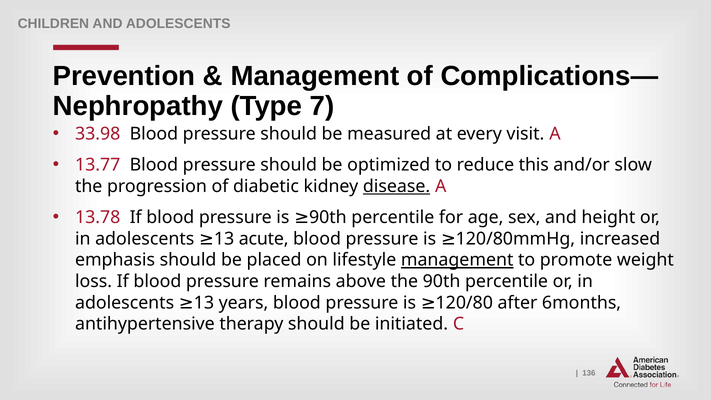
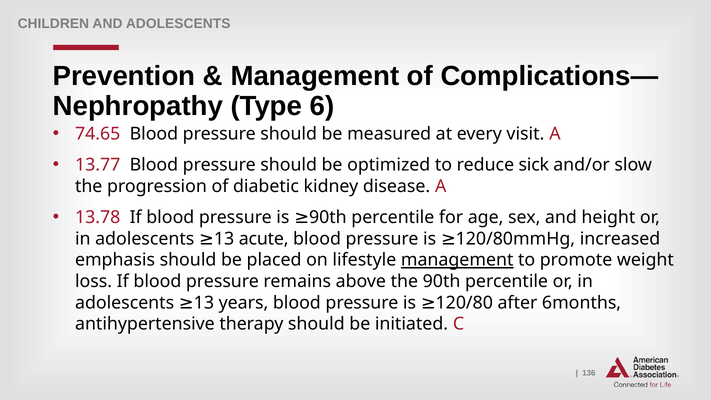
7: 7 -> 6
33.98: 33.98 -> 74.65
this: this -> sick
disease underline: present -> none
